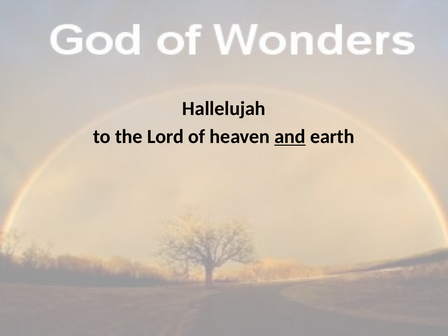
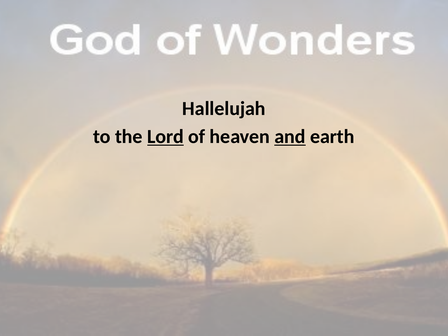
Lord underline: none -> present
